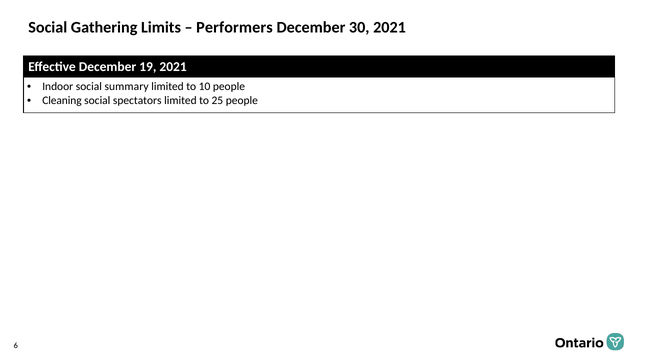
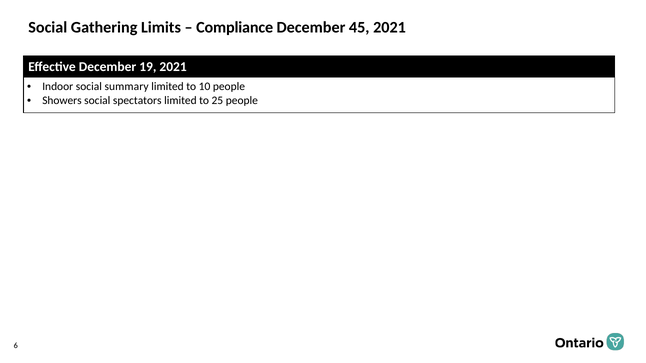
Performers: Performers -> Compliance
30: 30 -> 45
Cleaning: Cleaning -> Showers
